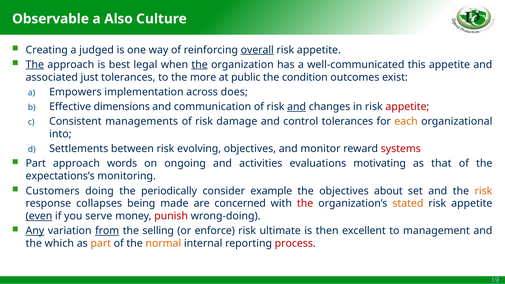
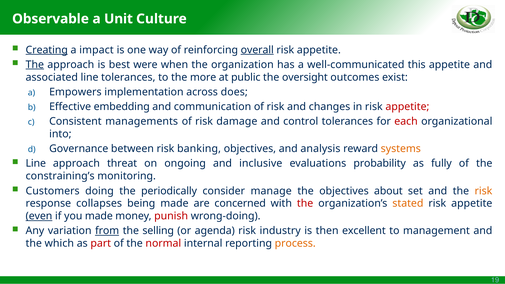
Also: Also -> Unit
Creating underline: none -> present
judged: judged -> impact
legal: legal -> were
the at (200, 65) underline: present -> none
associated just: just -> line
condition: condition -> oversight
dimensions: dimensions -> embedding
and at (297, 107) underline: present -> none
each colour: orange -> red
Settlements: Settlements -> Governance
evolving: evolving -> banking
monitor: monitor -> analysis
systems colour: red -> orange
Part at (36, 164): Part -> Line
words: words -> threat
activities: activities -> inclusive
motivating: motivating -> probability
that: that -> fully
expectations’s: expectations’s -> constraining’s
example: example -> manage
you serve: serve -> made
Any underline: present -> none
enforce: enforce -> agenda
ultimate: ultimate -> industry
part at (101, 244) colour: orange -> red
normal colour: orange -> red
process colour: red -> orange
